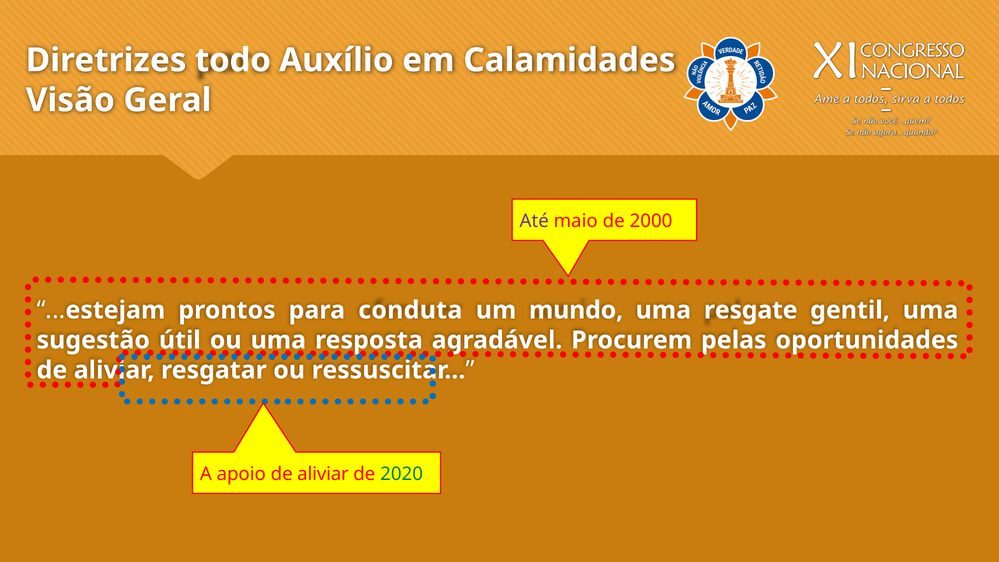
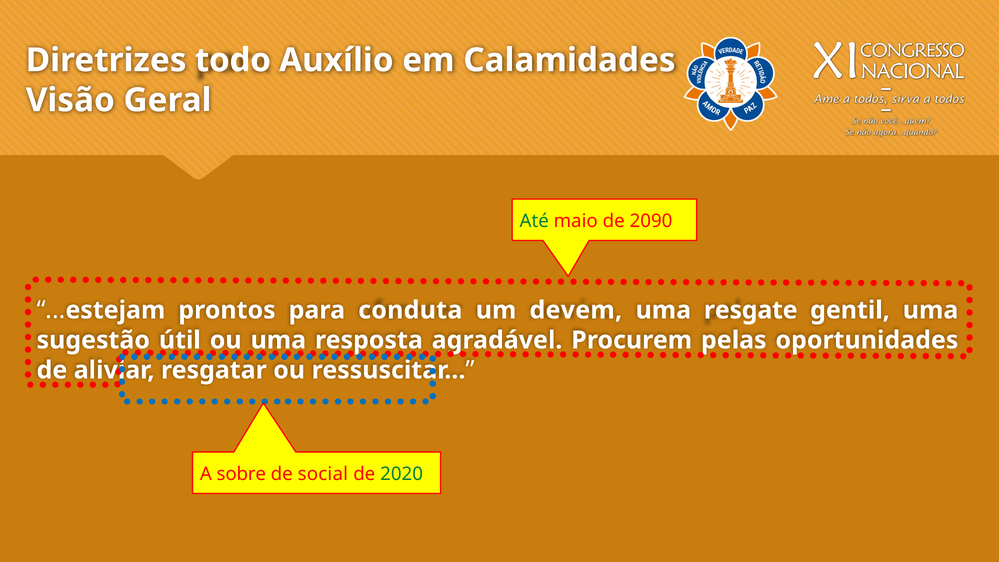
Até colour: purple -> green
2000: 2000 -> 2090
mundo: mundo -> devem
apoio: apoio -> sobre
aliviar at (323, 474): aliviar -> social
